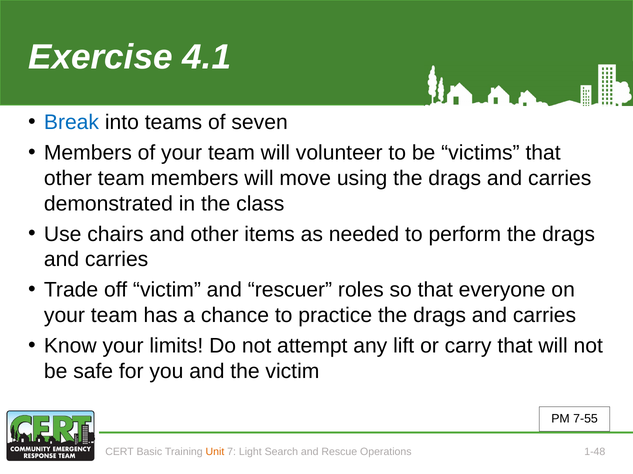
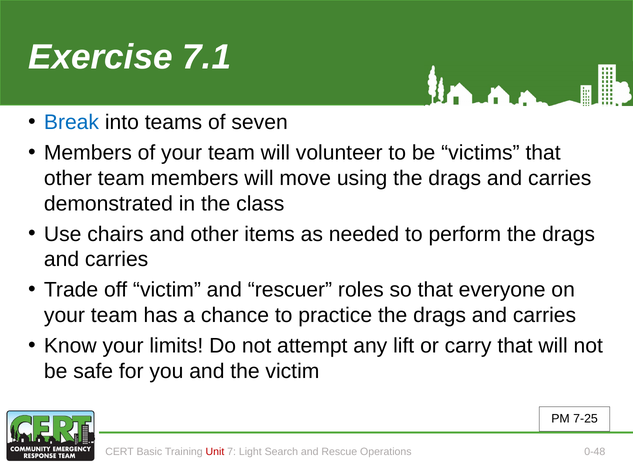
4.1: 4.1 -> 7.1
7-55: 7-55 -> 7-25
Unit colour: orange -> red
1-48: 1-48 -> 0-48
